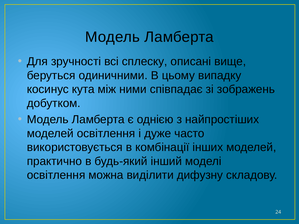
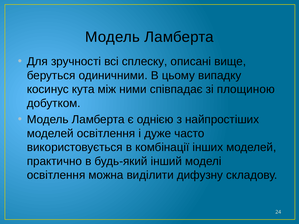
зображень: зображень -> площиною
